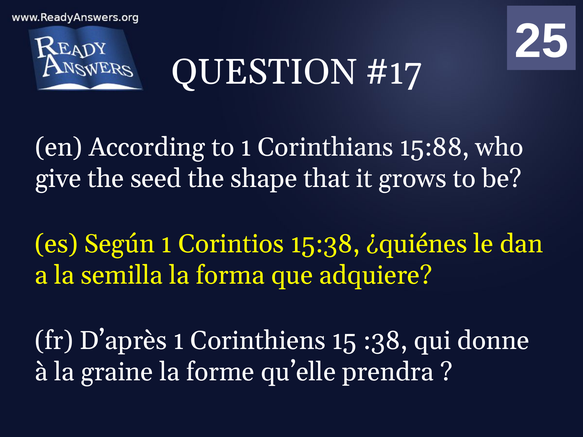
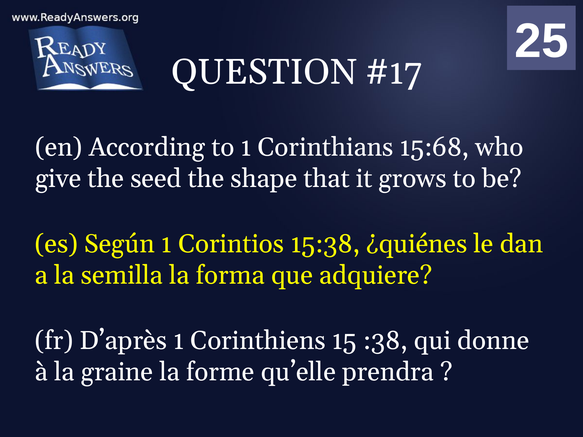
15:88: 15:88 -> 15:68
